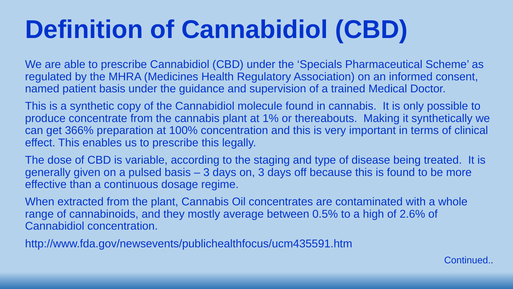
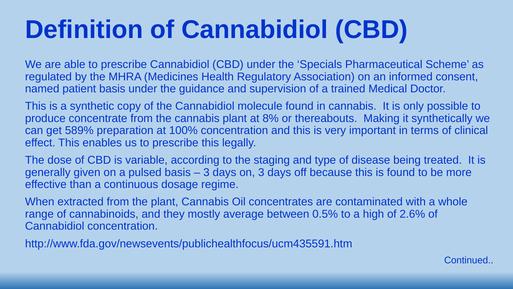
1%: 1% -> 8%
366%: 366% -> 589%
